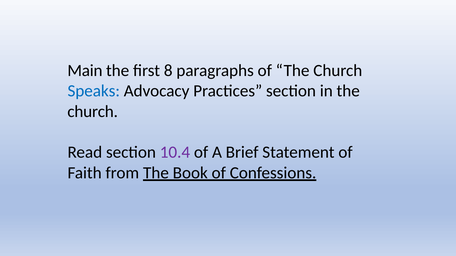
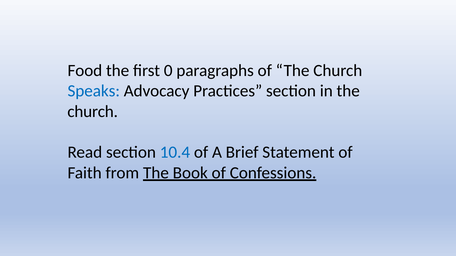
Main: Main -> Food
8: 8 -> 0
10.4 colour: purple -> blue
